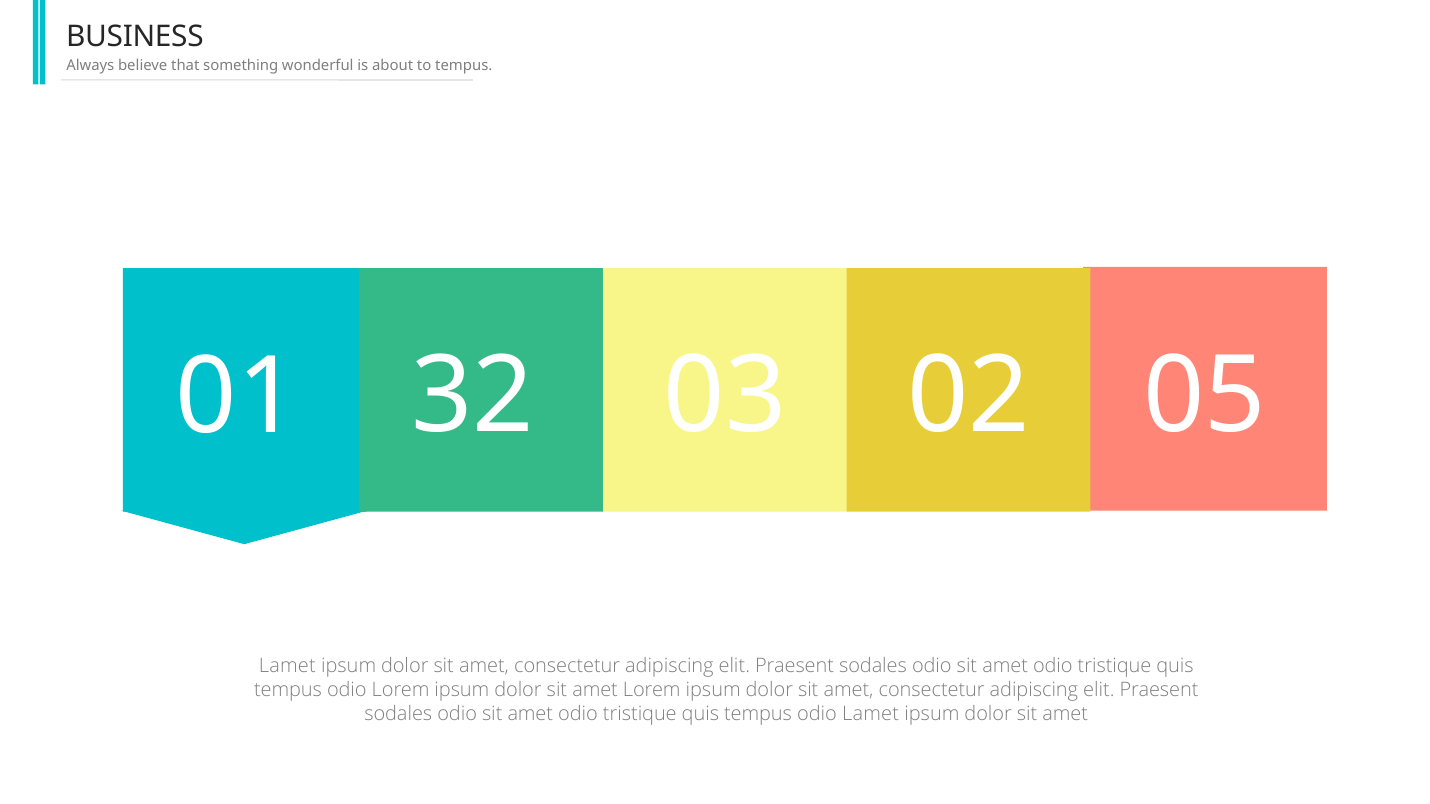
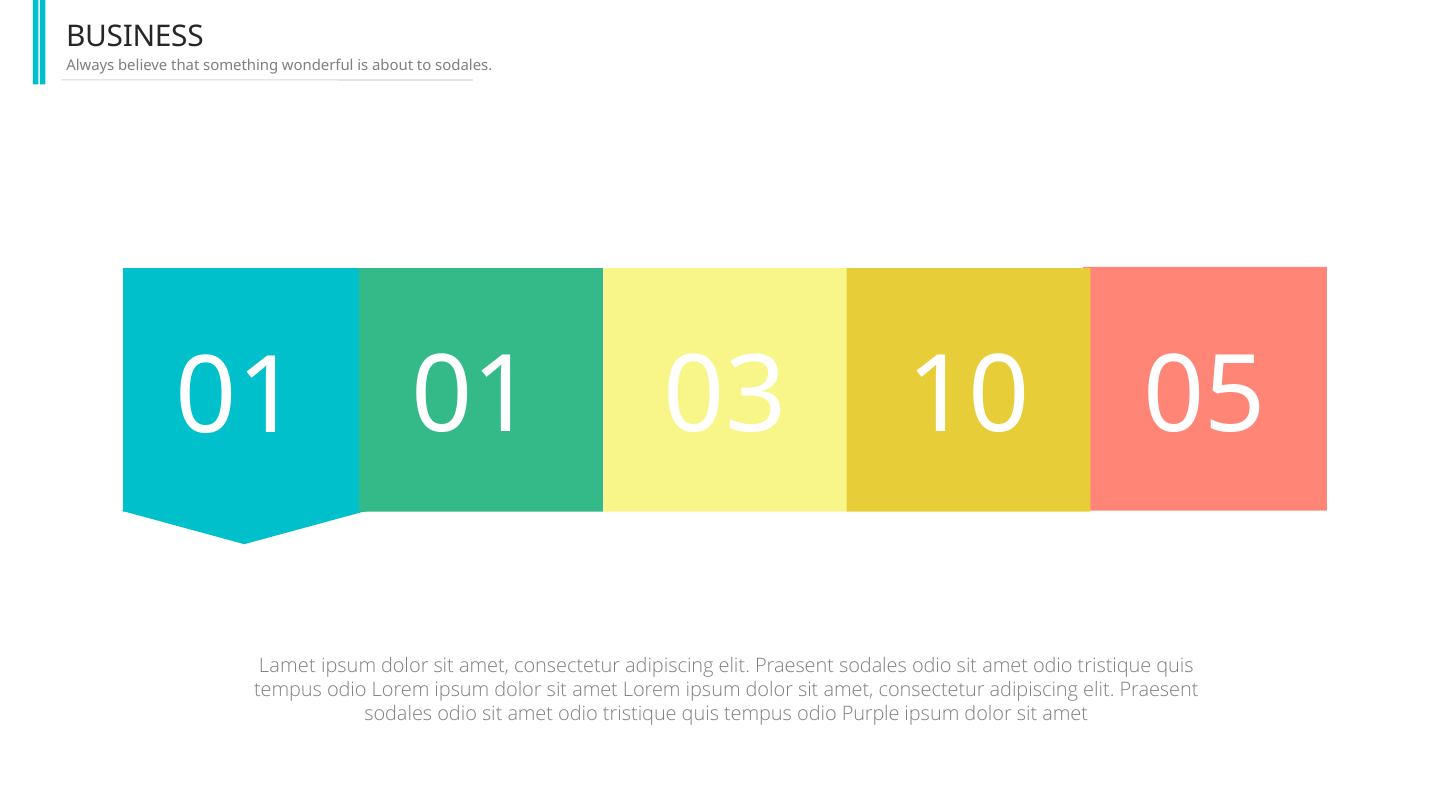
to tempus: tempus -> sodales
01 32: 32 -> 01
02: 02 -> 10
odio Lamet: Lamet -> Purple
